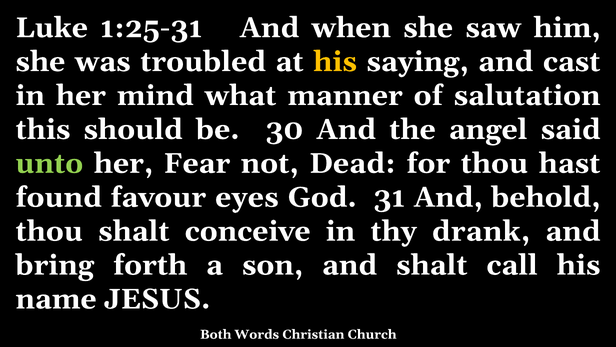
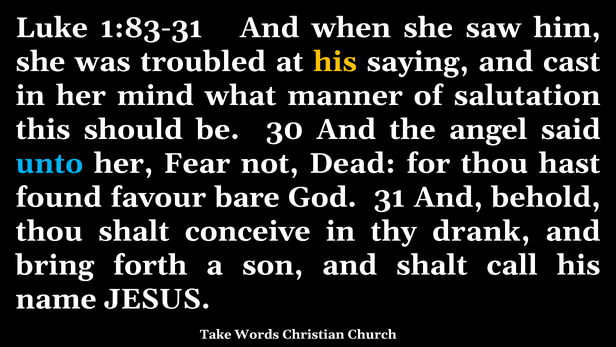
1:25-31: 1:25-31 -> 1:83-31
unto colour: light green -> light blue
eyes: eyes -> bare
Both: Both -> Take
